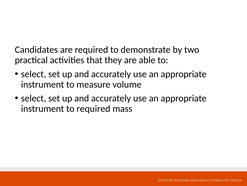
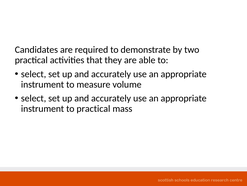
to required: required -> practical
